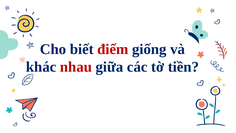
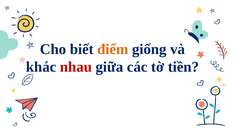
điểm colour: red -> orange
